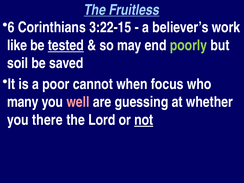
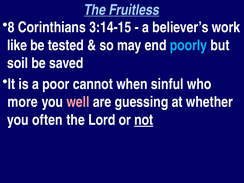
6: 6 -> 8
3:22-15: 3:22-15 -> 3:14-15
tested underline: present -> none
poorly colour: light green -> light blue
focus: focus -> sinful
many: many -> more
there: there -> often
